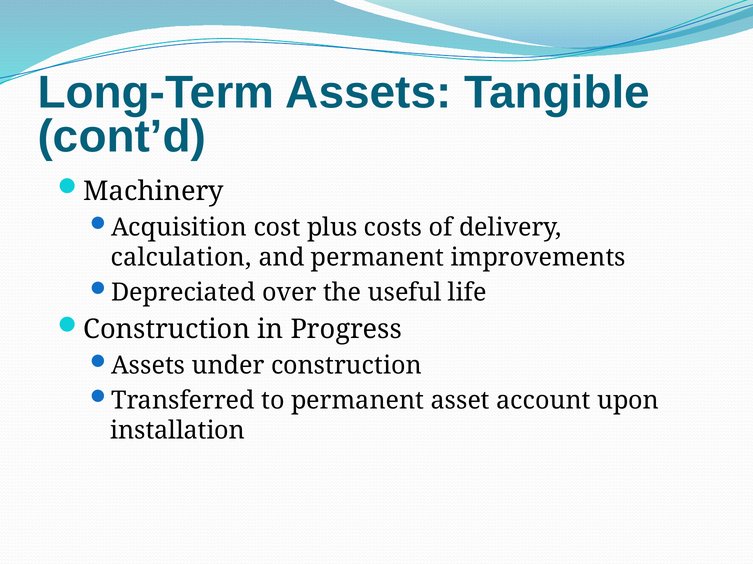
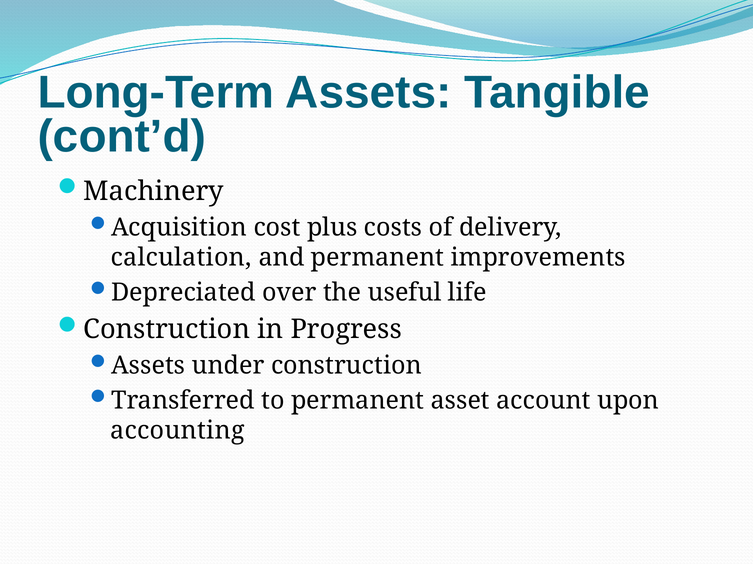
installation: installation -> accounting
